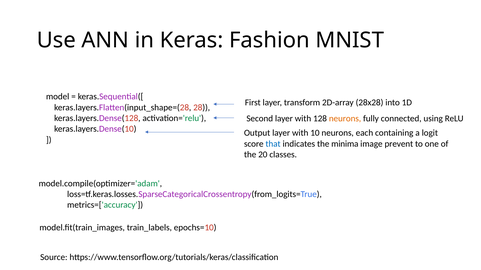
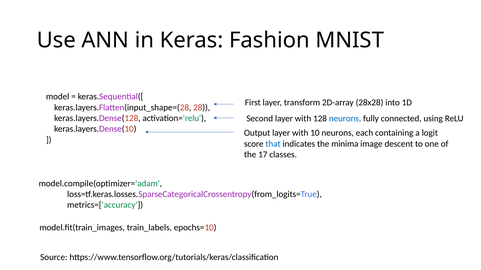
neurons at (345, 119) colour: orange -> blue
prevent: prevent -> descent
20: 20 -> 17
